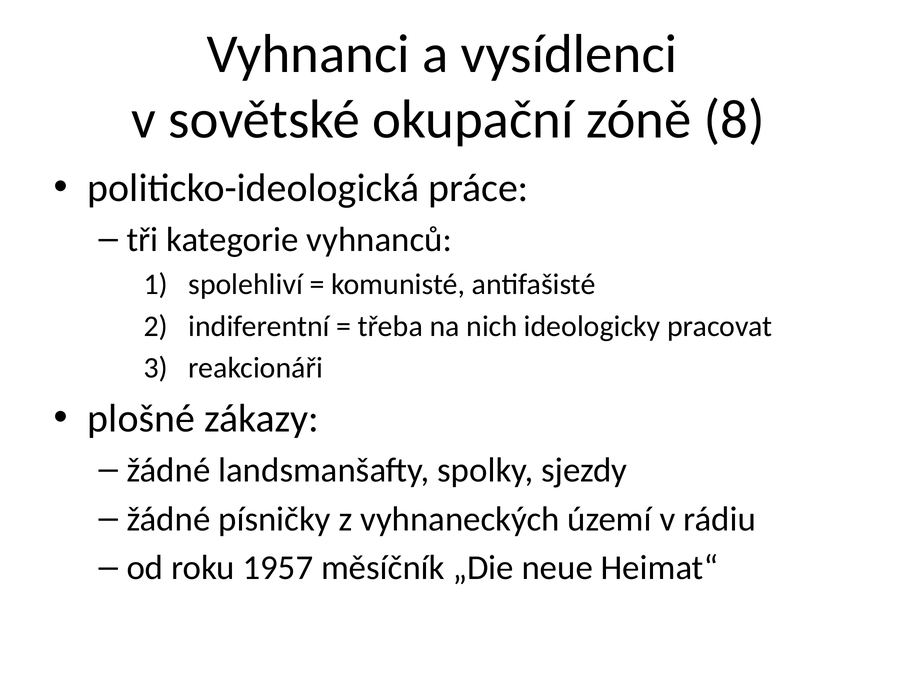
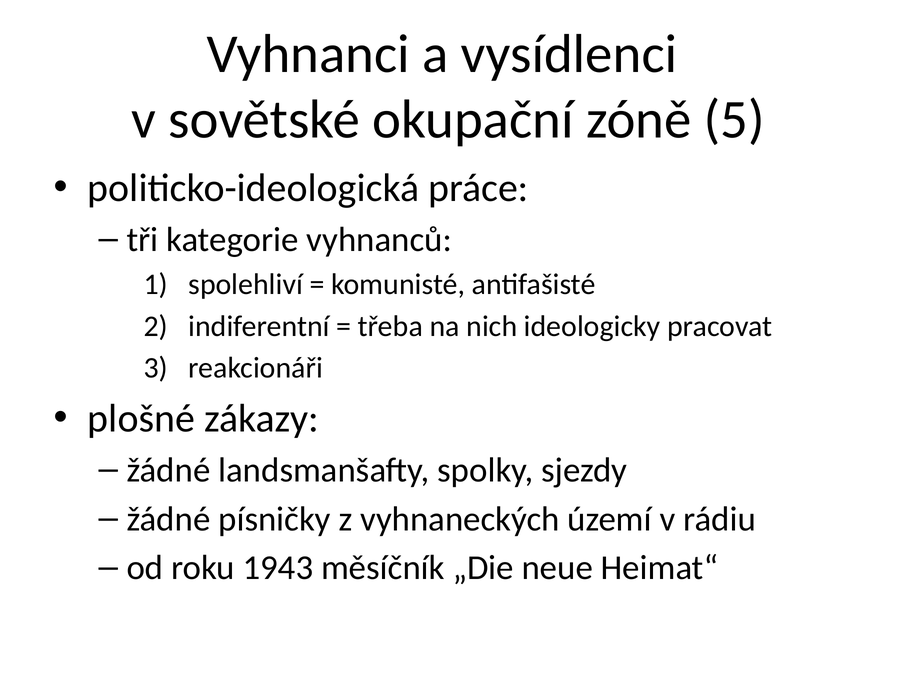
8: 8 -> 5
1957: 1957 -> 1943
